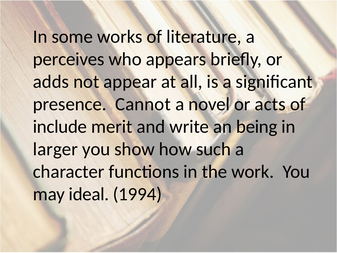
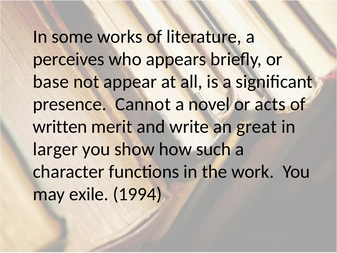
adds: adds -> base
include: include -> written
being: being -> great
ideal: ideal -> exile
